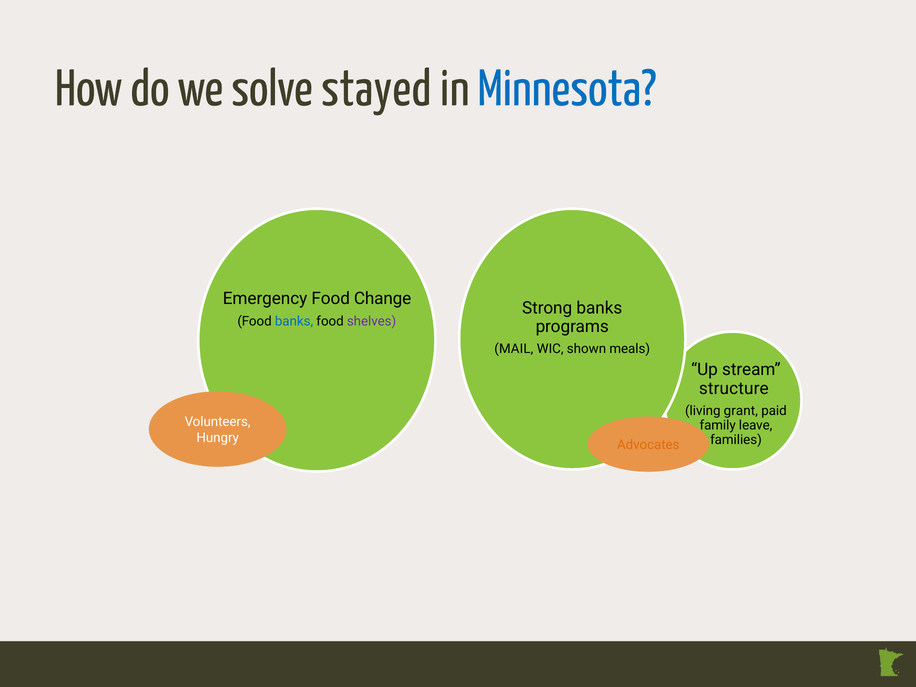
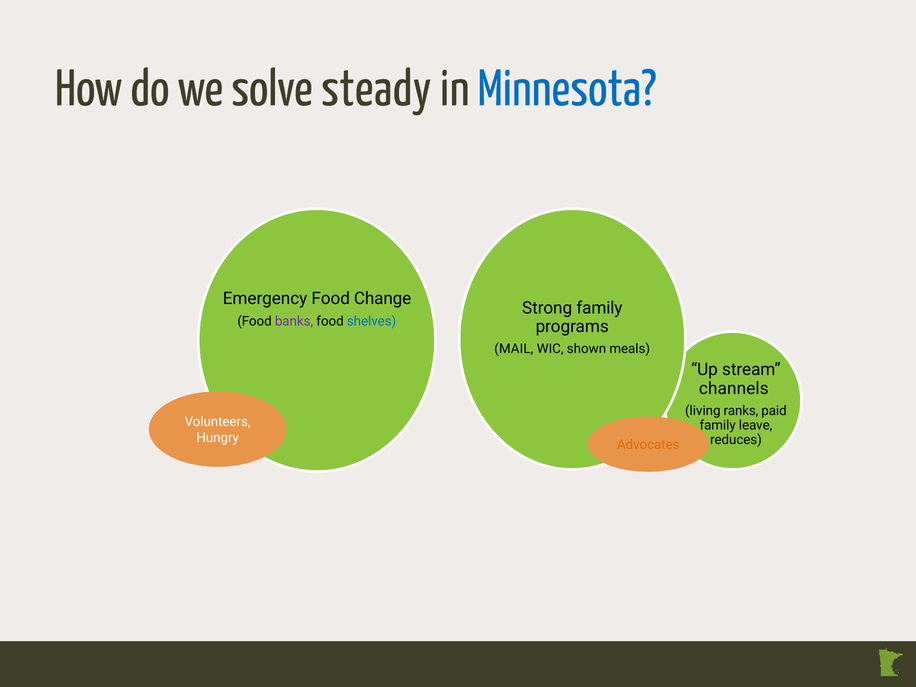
stayed: stayed -> steady
Strong banks: banks -> family
banks at (294, 321) colour: blue -> purple
shelves colour: purple -> blue
structure: structure -> channels
grant: grant -> ranks
families: families -> reduces
